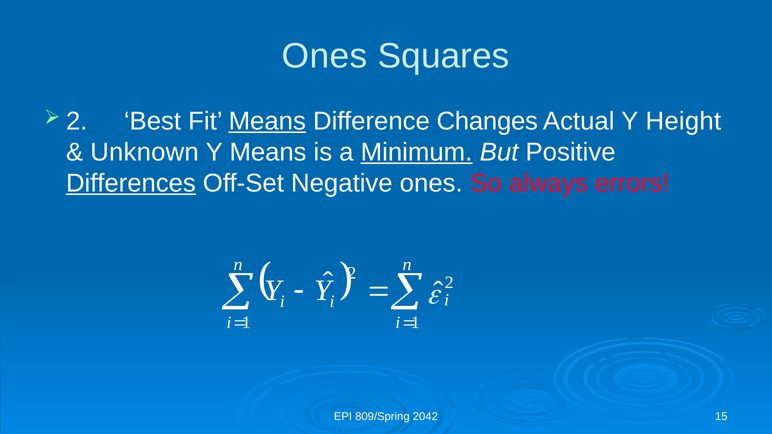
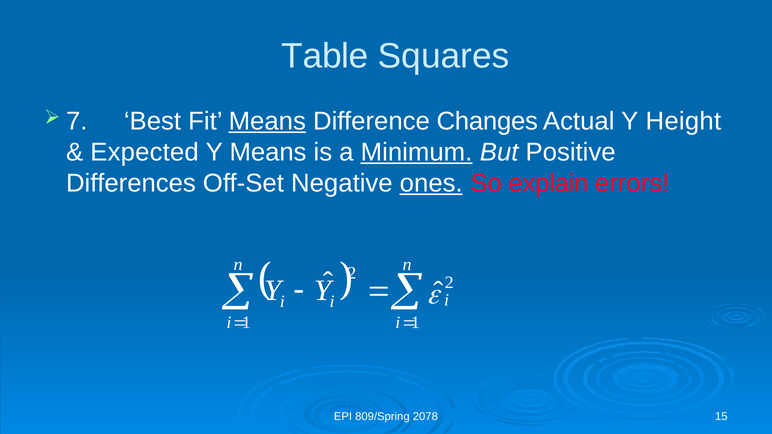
Ones at (325, 56): Ones -> Table
2 at (77, 121): 2 -> 7
Unknown: Unknown -> Expected
Differences underline: present -> none
ones at (431, 183) underline: none -> present
always: always -> explain
2042: 2042 -> 2078
